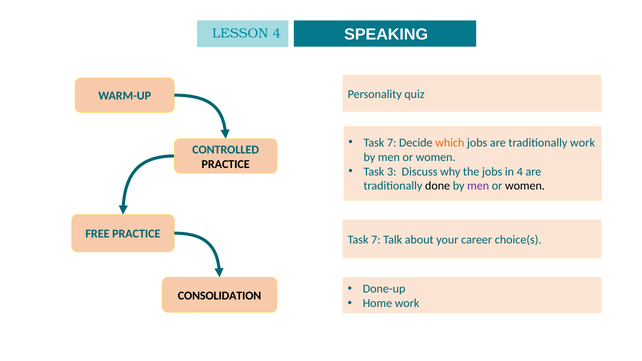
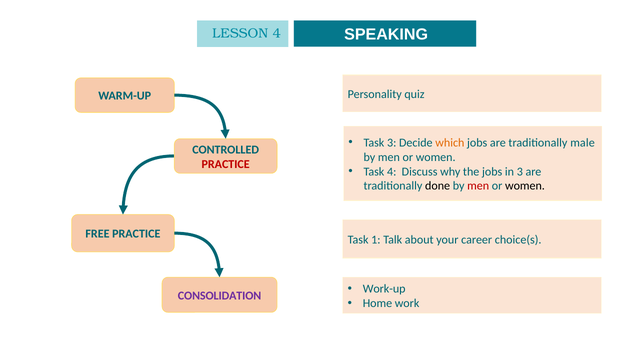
7 at (392, 143): 7 -> 3
traditionally work: work -> male
PRACTICE at (226, 164) colour: black -> red
Task 3: 3 -> 4
in 4: 4 -> 3
men at (478, 186) colour: purple -> red
7 at (376, 240): 7 -> 1
Done-up: Done-up -> Work-up
CONSOLIDATION colour: black -> purple
